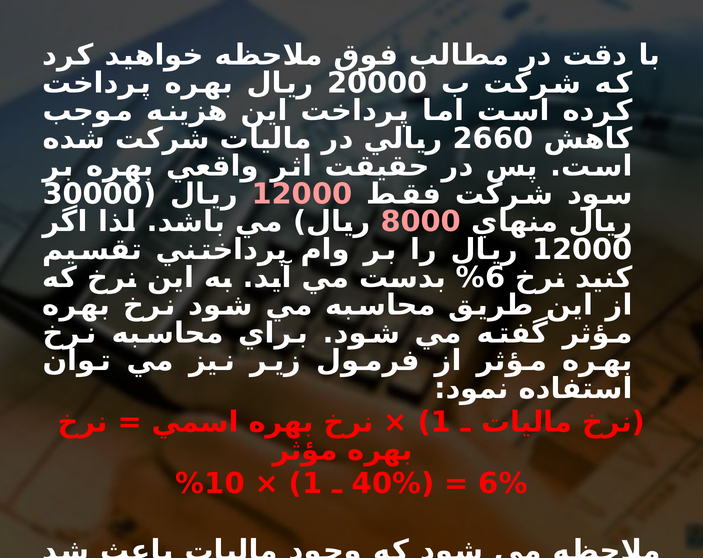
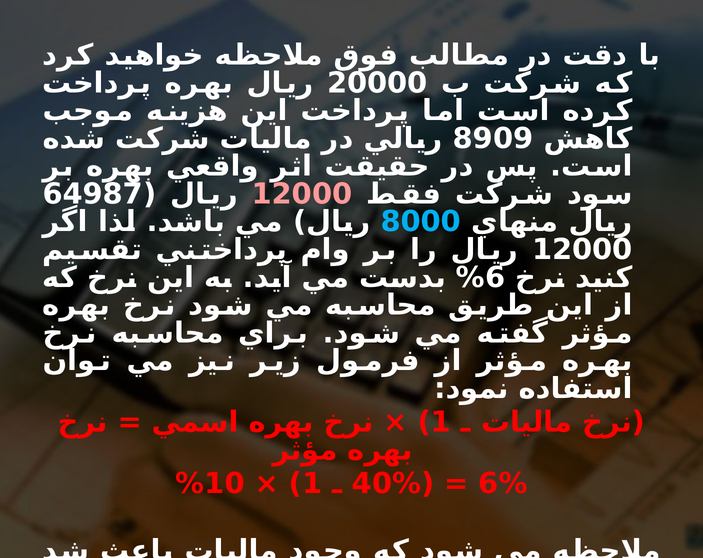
2660: 2660 -> 8909
30000: 30000 -> 64987
8000 colour: pink -> light blue
